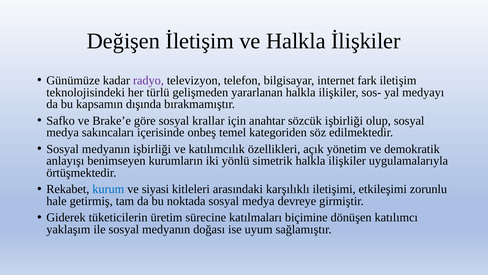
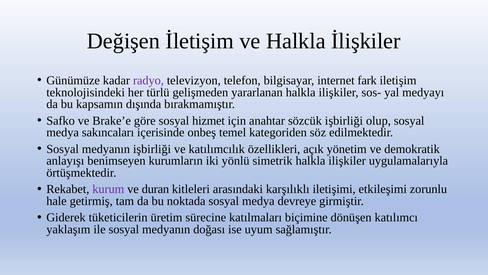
krallar: krallar -> hizmet
kurum colour: blue -> purple
siyasi: siyasi -> duran
